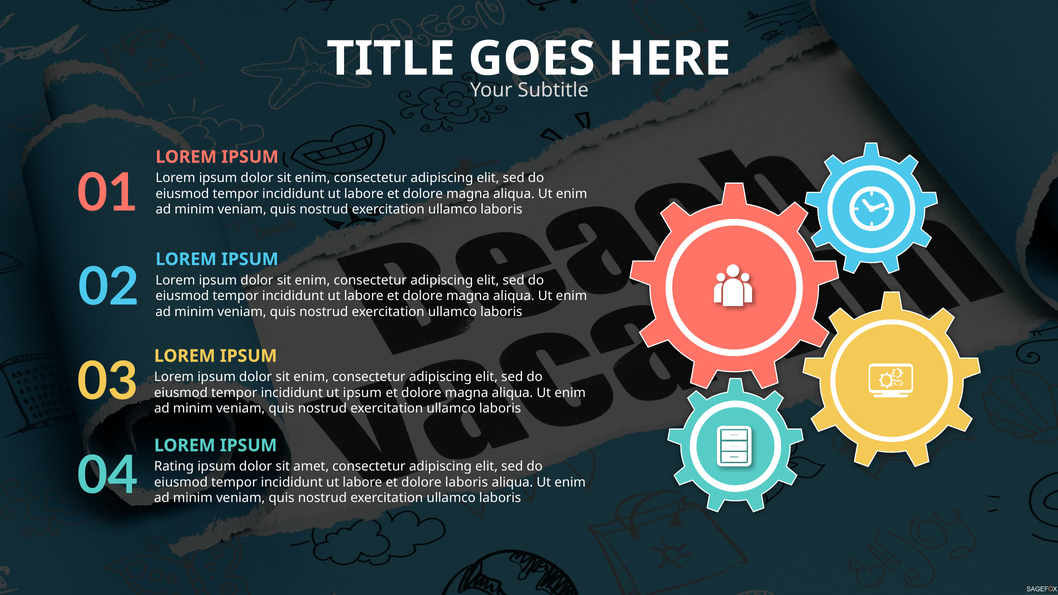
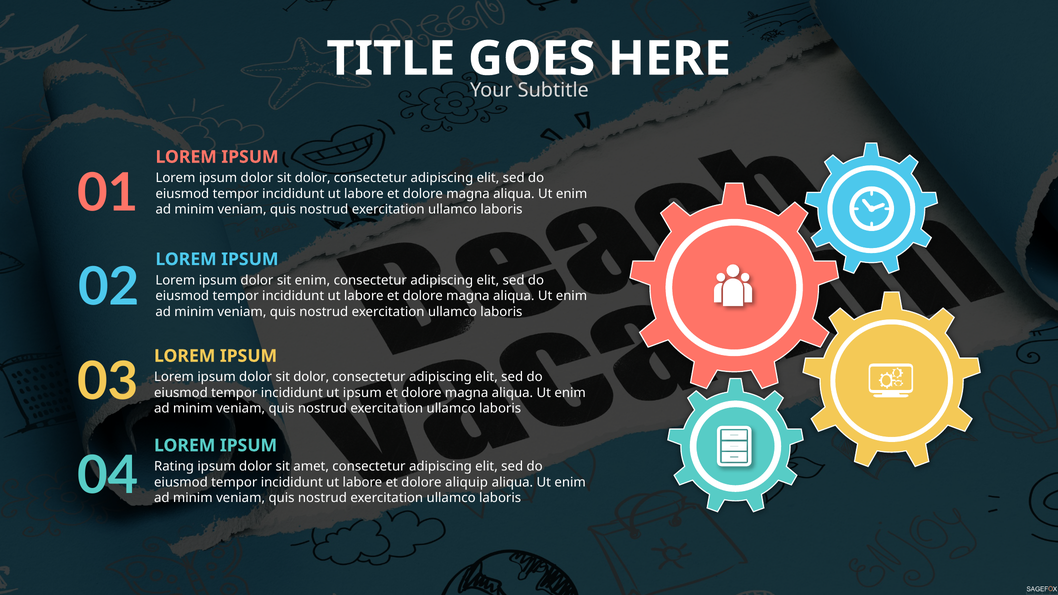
enim at (313, 178): enim -> dolor
enim at (311, 377): enim -> dolor
dolore laboris: laboris -> aliquip
